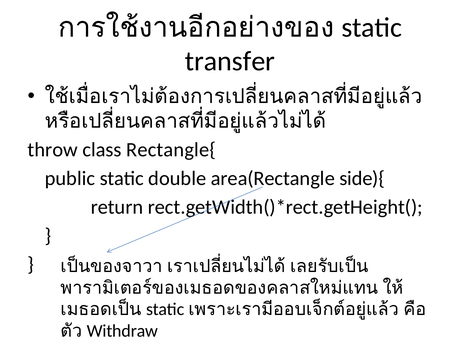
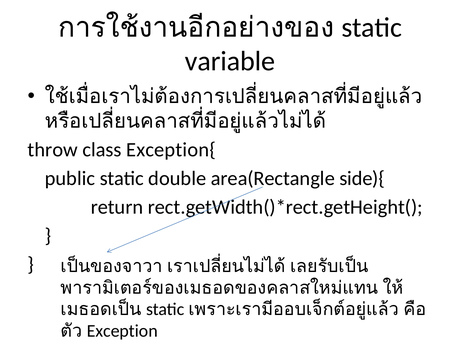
transfer: transfer -> variable
Rectangle{: Rectangle{ -> Exception{
Withdraw: Withdraw -> Exception
